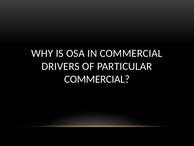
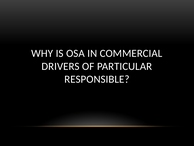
COMMERCIAL at (97, 79): COMMERCIAL -> RESPONSIBLE
